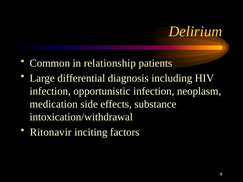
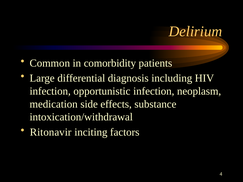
relationship: relationship -> comorbidity
